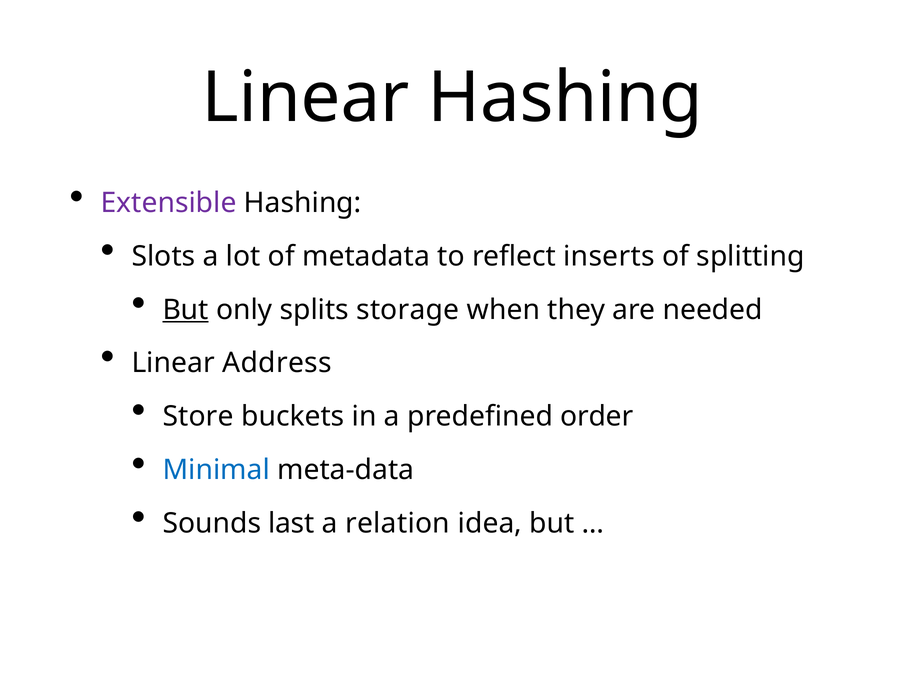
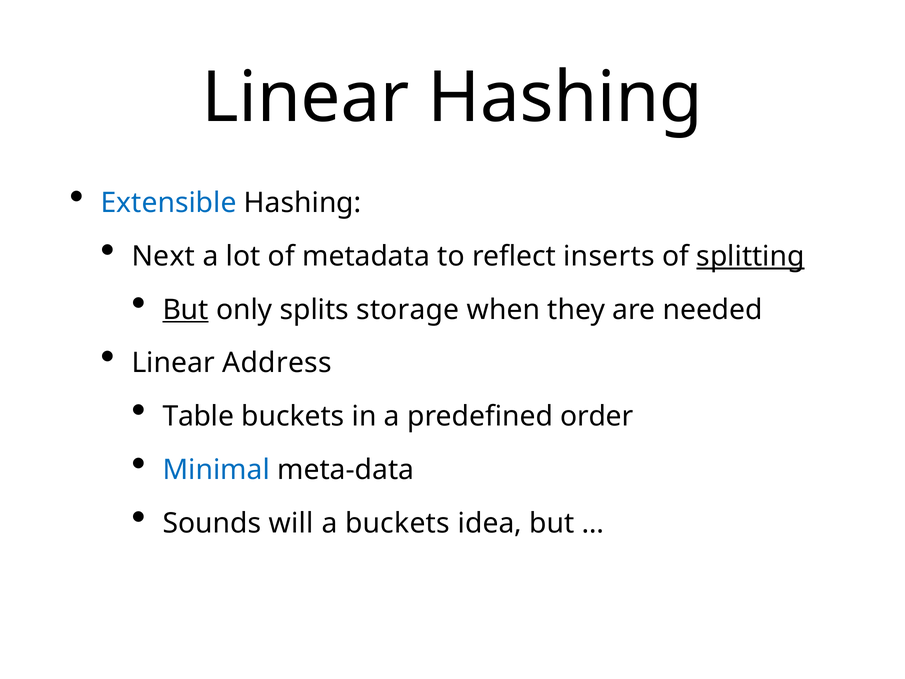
Extensible colour: purple -> blue
Slots: Slots -> Next
splitting underline: none -> present
Store: Store -> Table
last: last -> will
a relation: relation -> buckets
